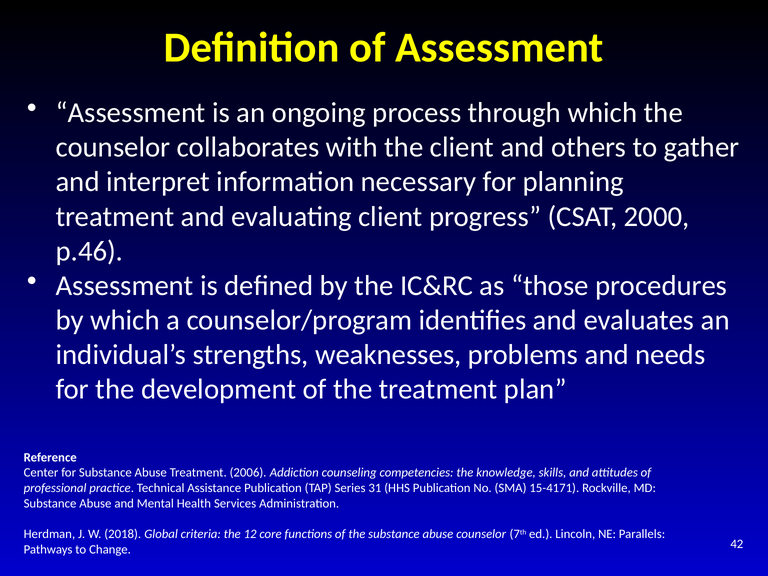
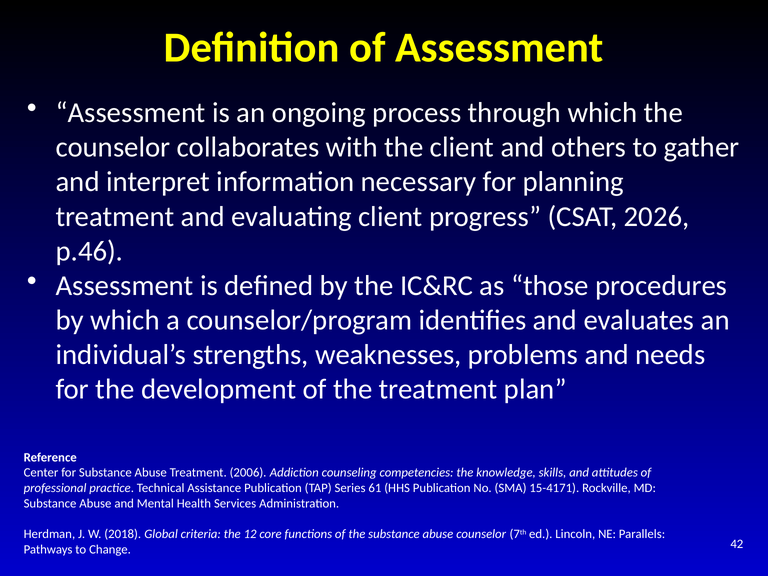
2000: 2000 -> 2026
31: 31 -> 61
